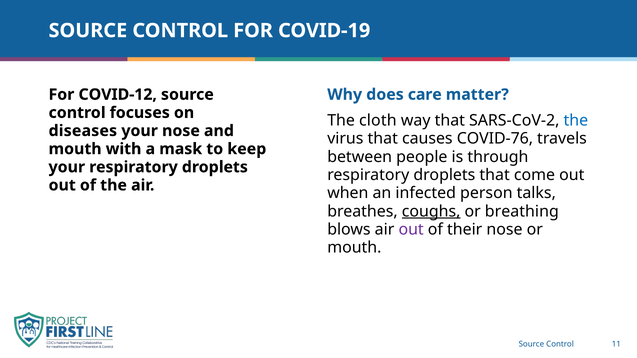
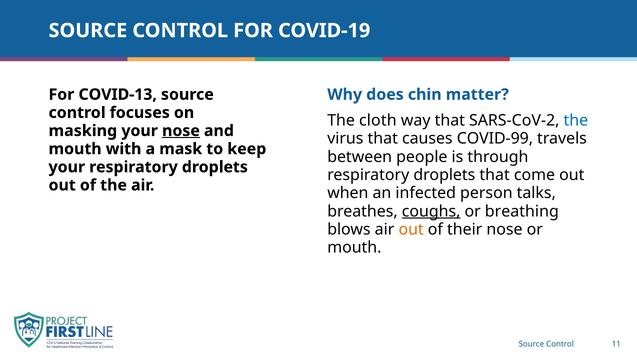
COVID-12: COVID-12 -> COVID-13
care: care -> chin
diseases: diseases -> masking
nose at (181, 131) underline: none -> present
COVID-76: COVID-76 -> COVID-99
out at (411, 230) colour: purple -> orange
